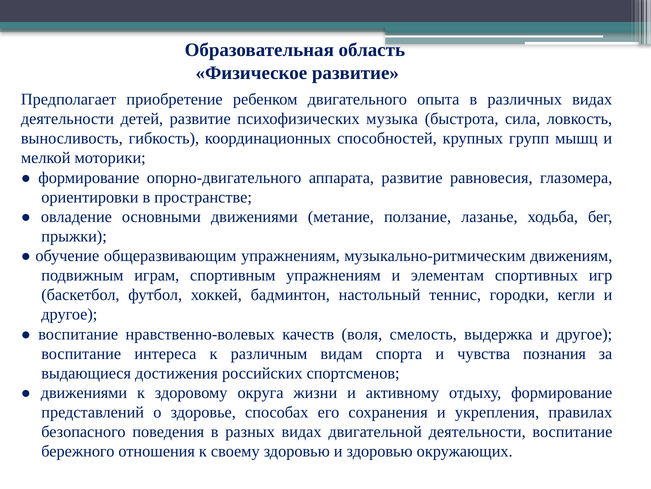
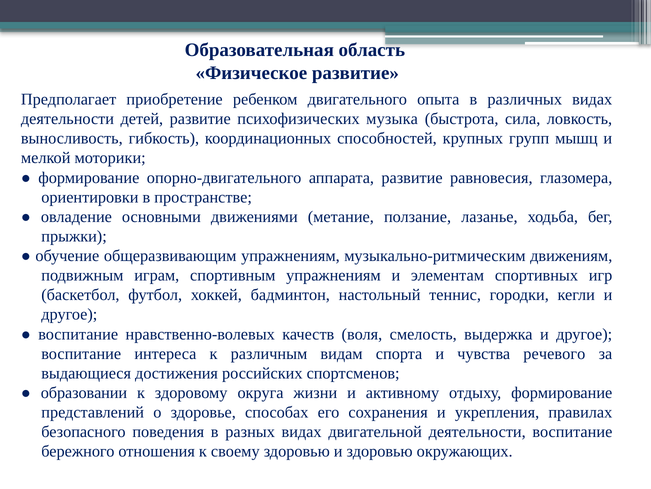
познания: познания -> речевого
движениями at (84, 392): движениями -> образовании
